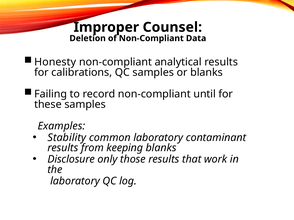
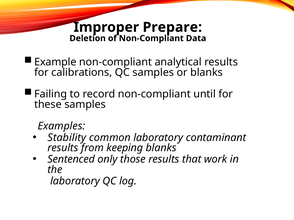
Counsel: Counsel -> Prepare
Honesty: Honesty -> Example
Disclosure: Disclosure -> Sentenced
